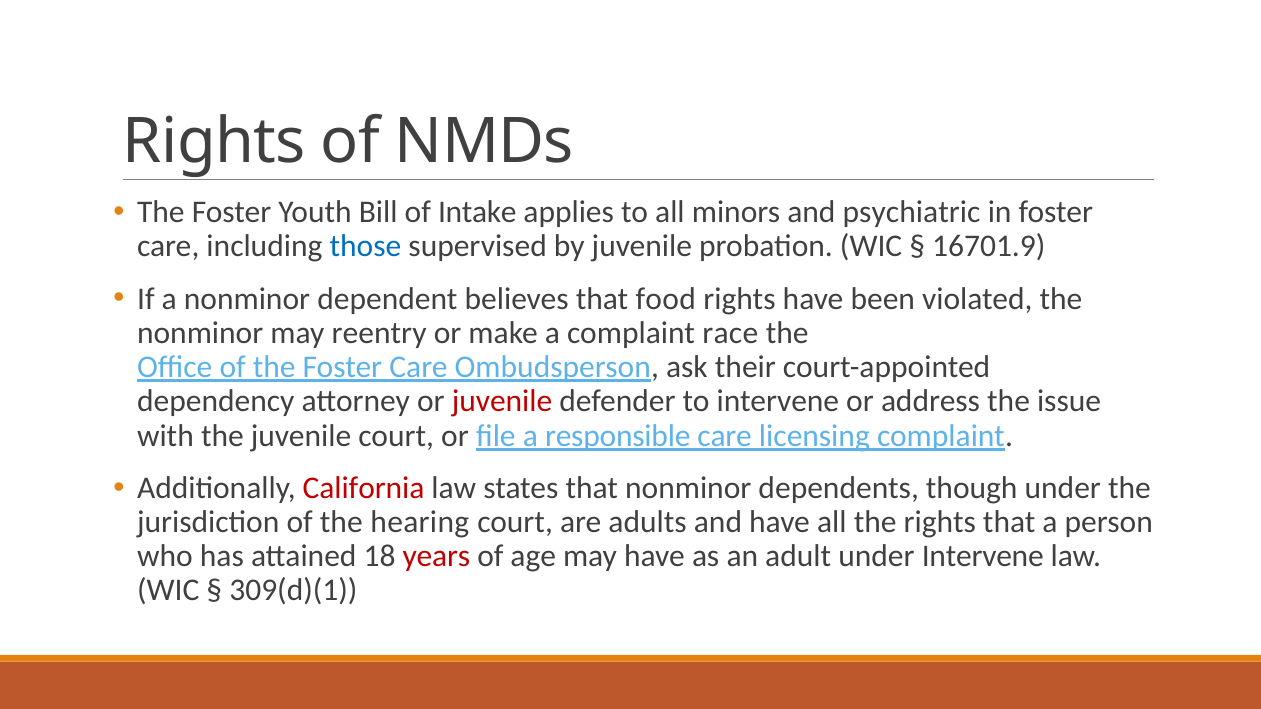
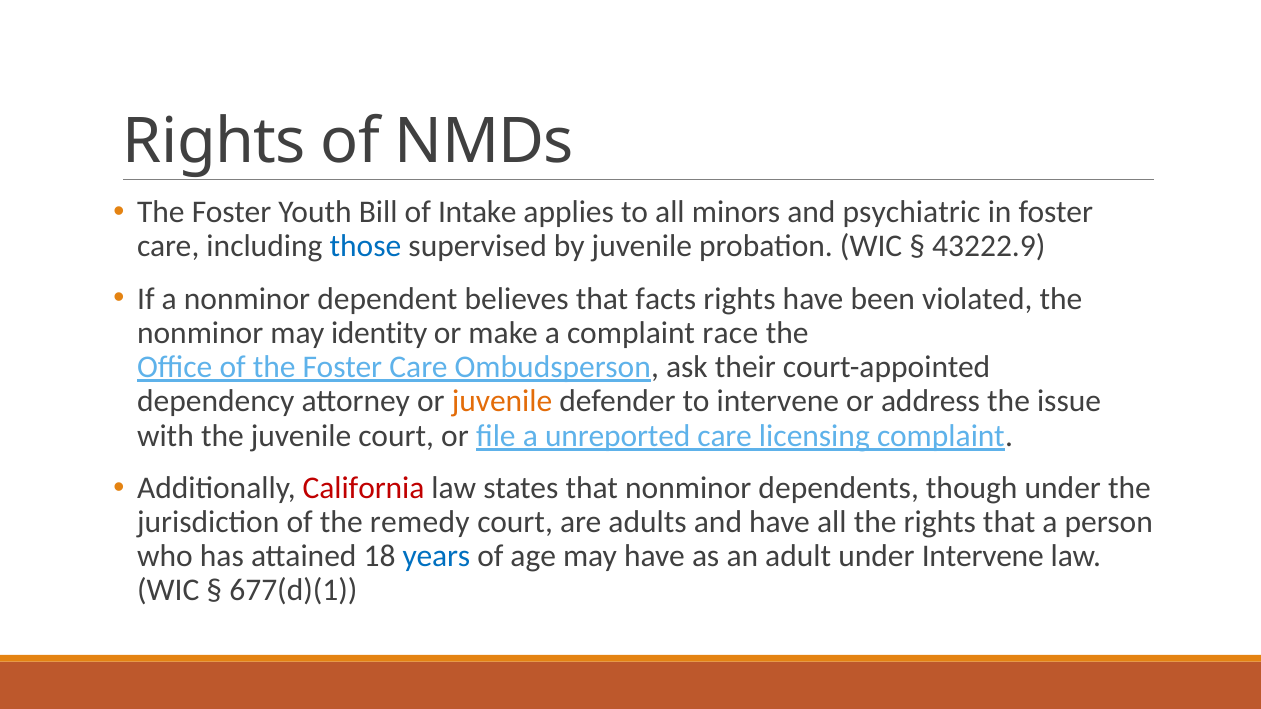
16701.9: 16701.9 -> 43222.9
food: food -> facts
reentry: reentry -> identity
juvenile at (502, 402) colour: red -> orange
responsible: responsible -> unreported
hearing: hearing -> remedy
years colour: red -> blue
309(d)(1: 309(d)(1 -> 677(d)(1
